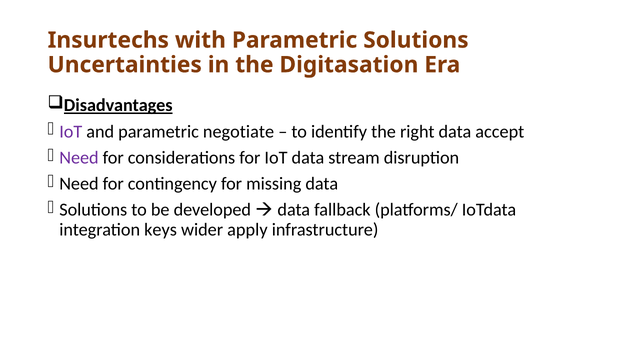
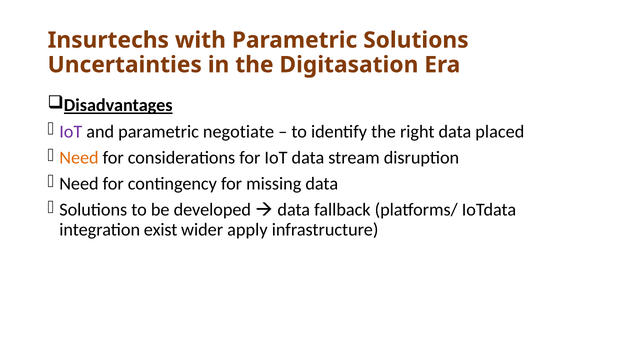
accept: accept -> placed
Need at (79, 158) colour: purple -> orange
keys: keys -> exist
